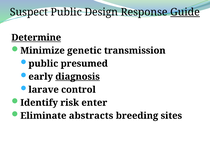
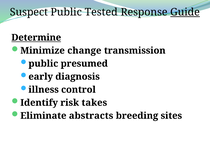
Design: Design -> Tested
genetic: genetic -> change
diagnosis underline: present -> none
larave: larave -> illness
enter: enter -> takes
